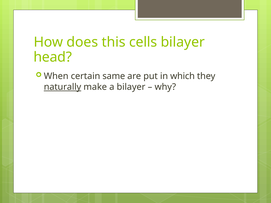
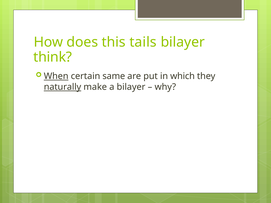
cells: cells -> tails
head: head -> think
When underline: none -> present
